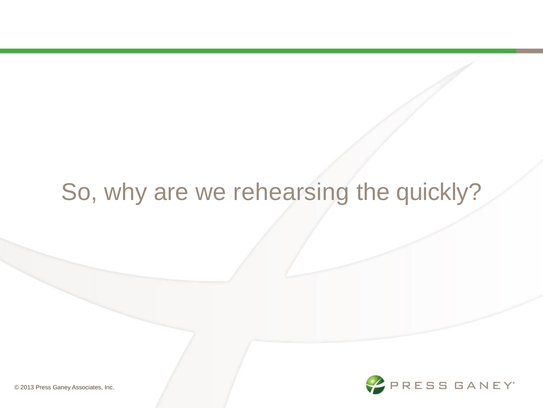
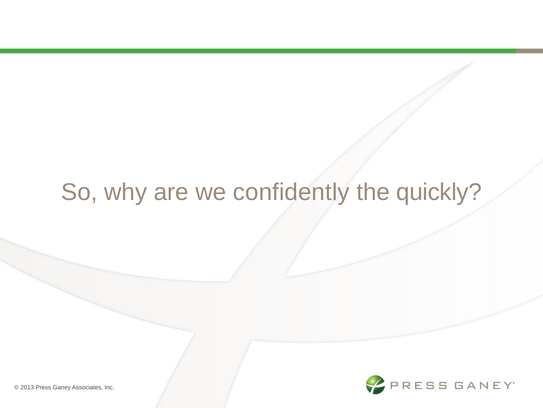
rehearsing: rehearsing -> confidently
